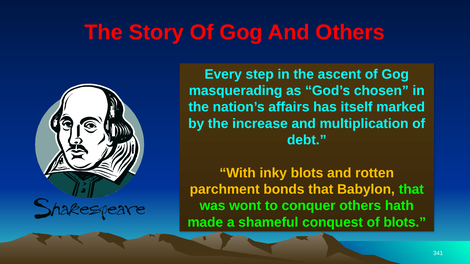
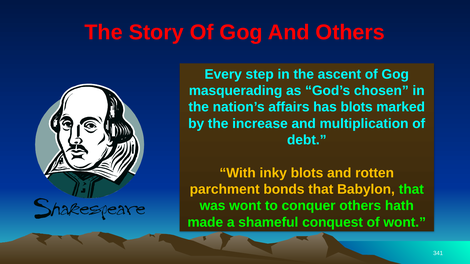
has itself: itself -> blots
of blots: blots -> wont
